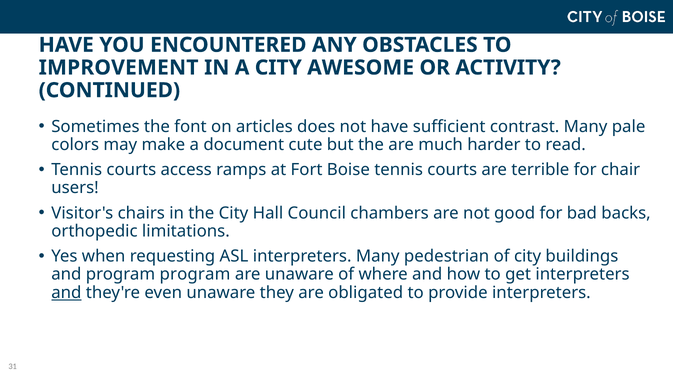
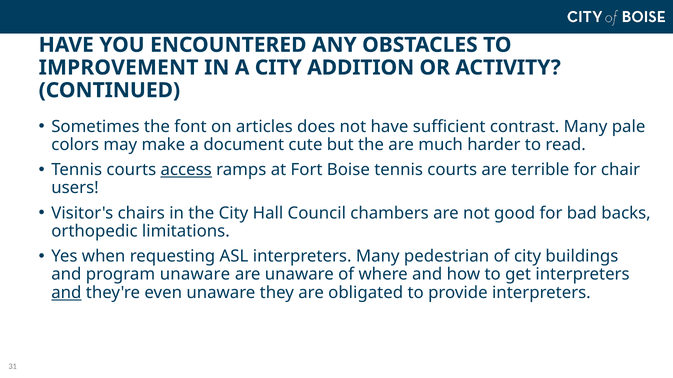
AWESOME: AWESOME -> ADDITION
access underline: none -> present
program program: program -> unaware
